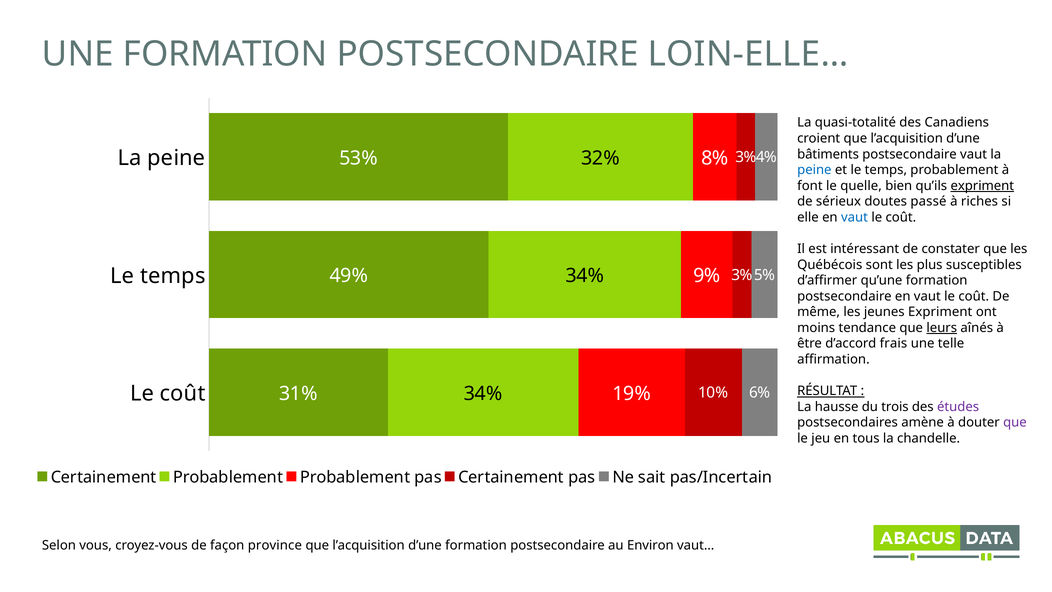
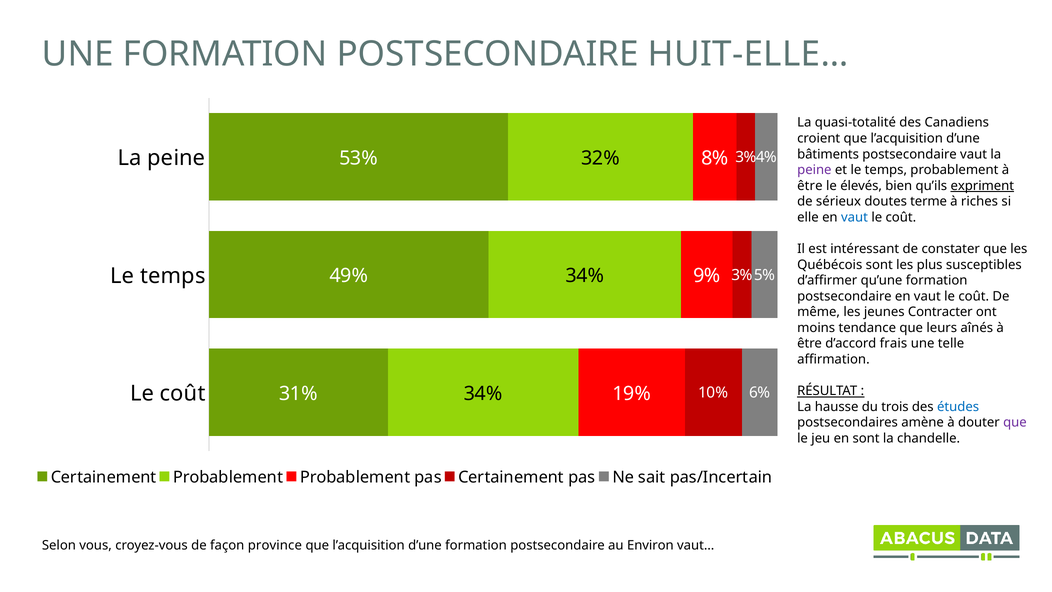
LOIN-ELLE…: LOIN-ELLE… -> HUIT-ELLE…
peine at (814, 170) colour: blue -> purple
font at (810, 186): font -> être
quelle: quelle -> élevés
passé: passé -> terme
jeunes Expriment: Expriment -> Contracter
leurs underline: present -> none
études colour: purple -> blue
en tous: tous -> sont
